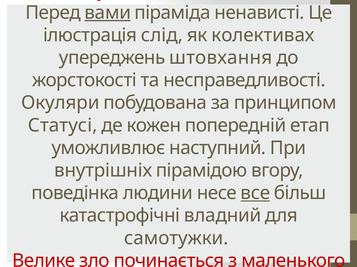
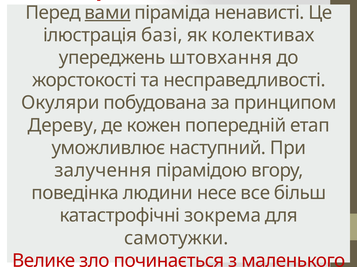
слід: слід -> базі
Статусі: Статусі -> Дереву
внутрішніх: внутрішніх -> залучення
все underline: present -> none
владний: владний -> зокрема
